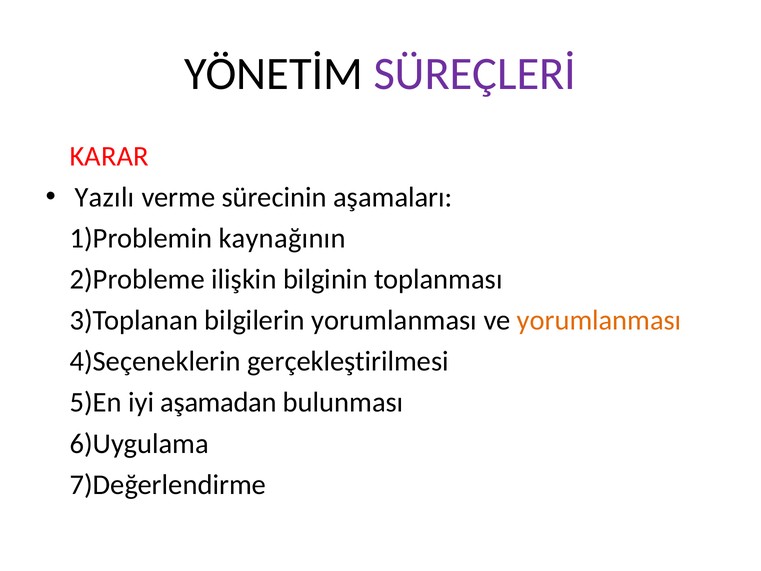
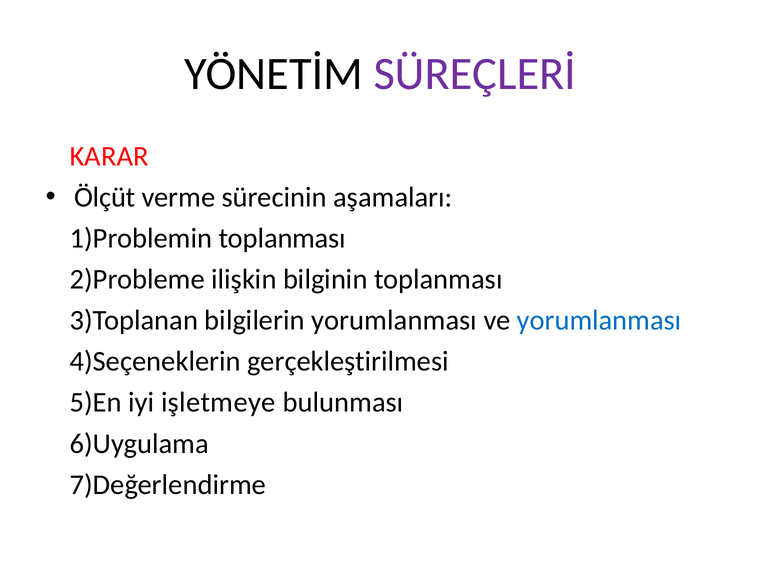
Yazılı: Yazılı -> Ölçüt
1)Problemin kaynağının: kaynağının -> toplanması
yorumlanması at (599, 320) colour: orange -> blue
aşamadan: aşamadan -> işletmeye
